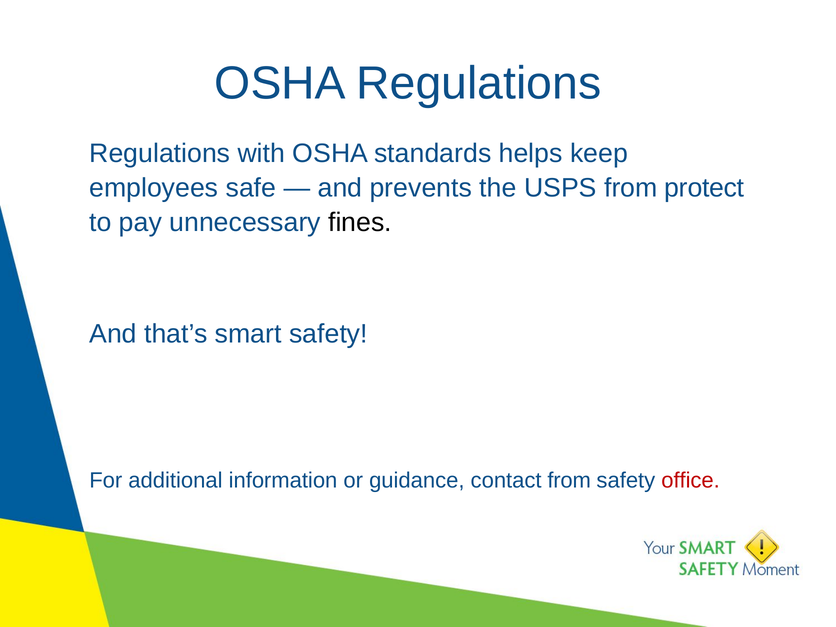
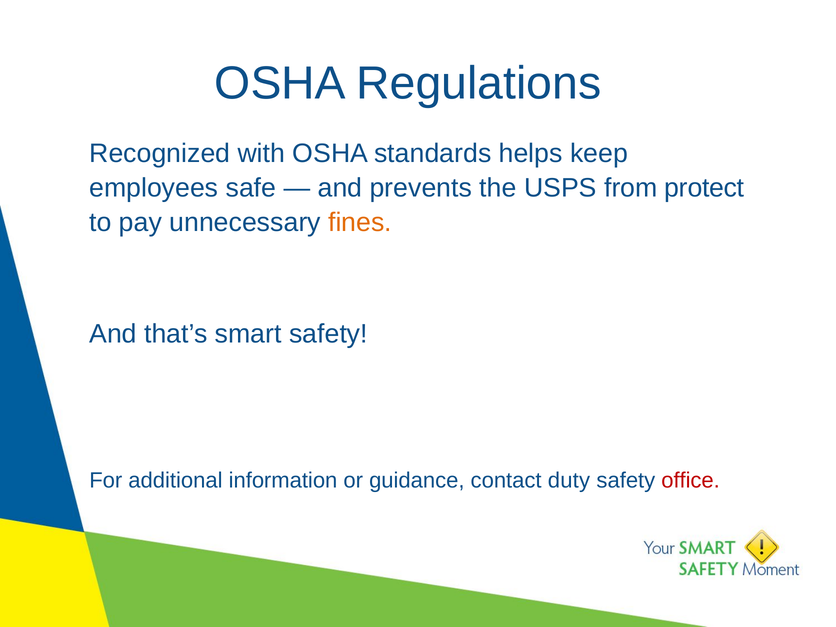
Regulations at (160, 153): Regulations -> Recognized
fines colour: black -> orange
contact from: from -> duty
